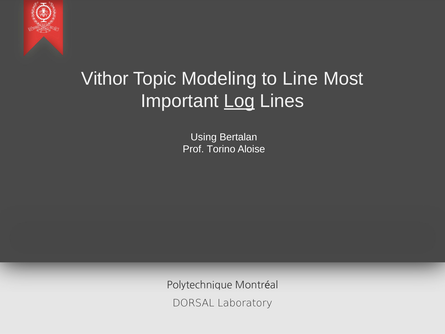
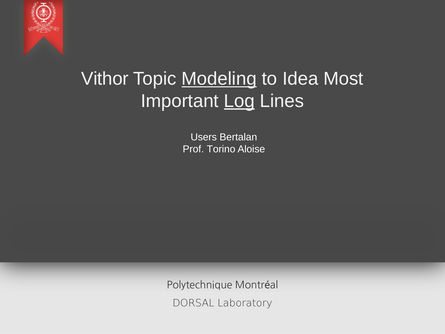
Modeling underline: none -> present
Line: Line -> Idea
Using: Using -> Users
